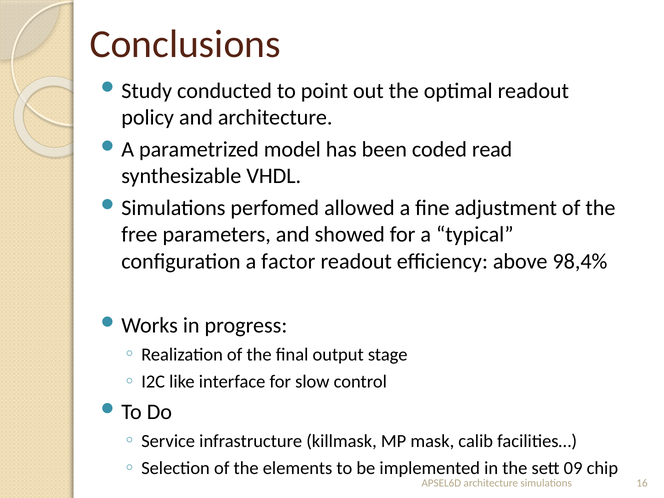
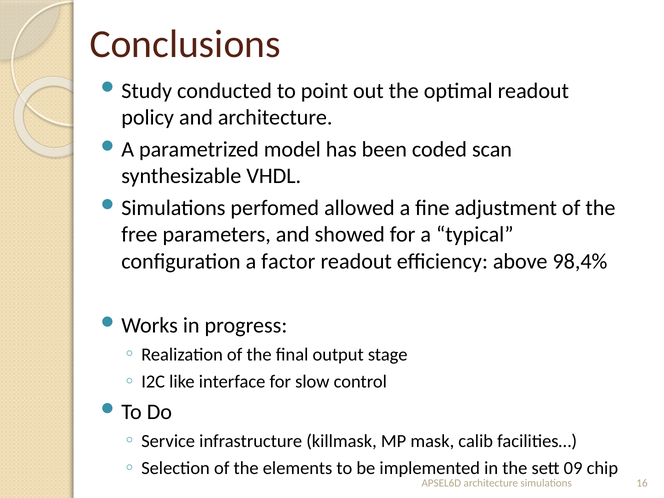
read: read -> scan
